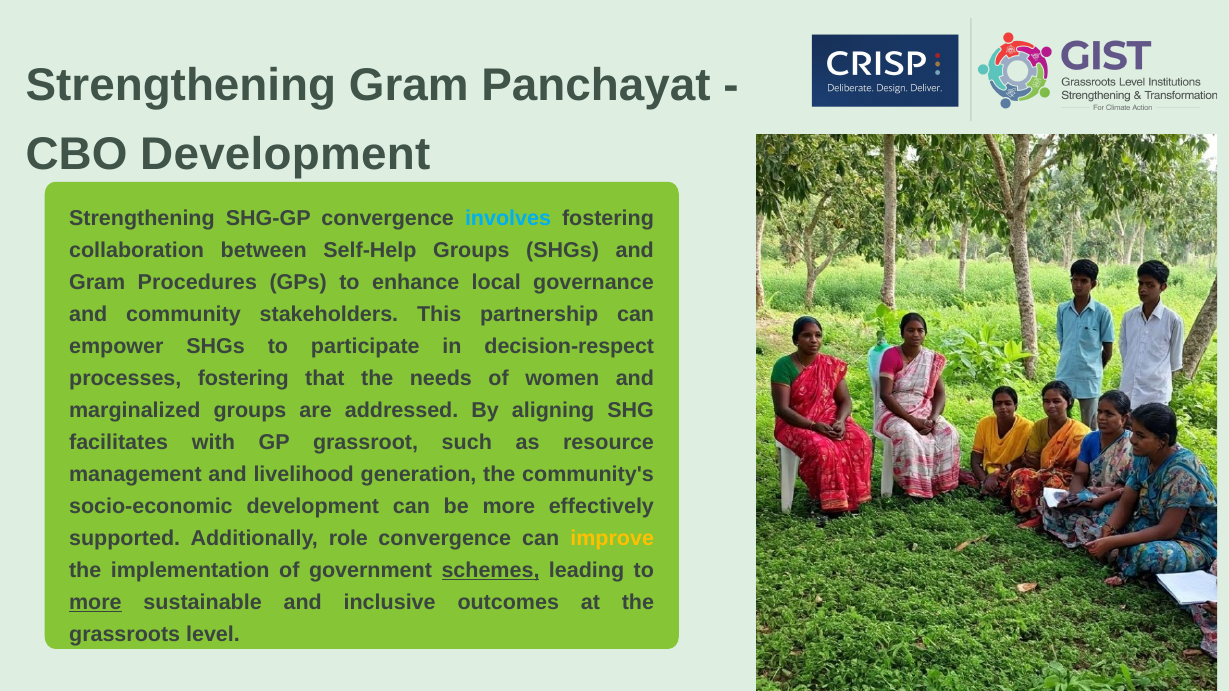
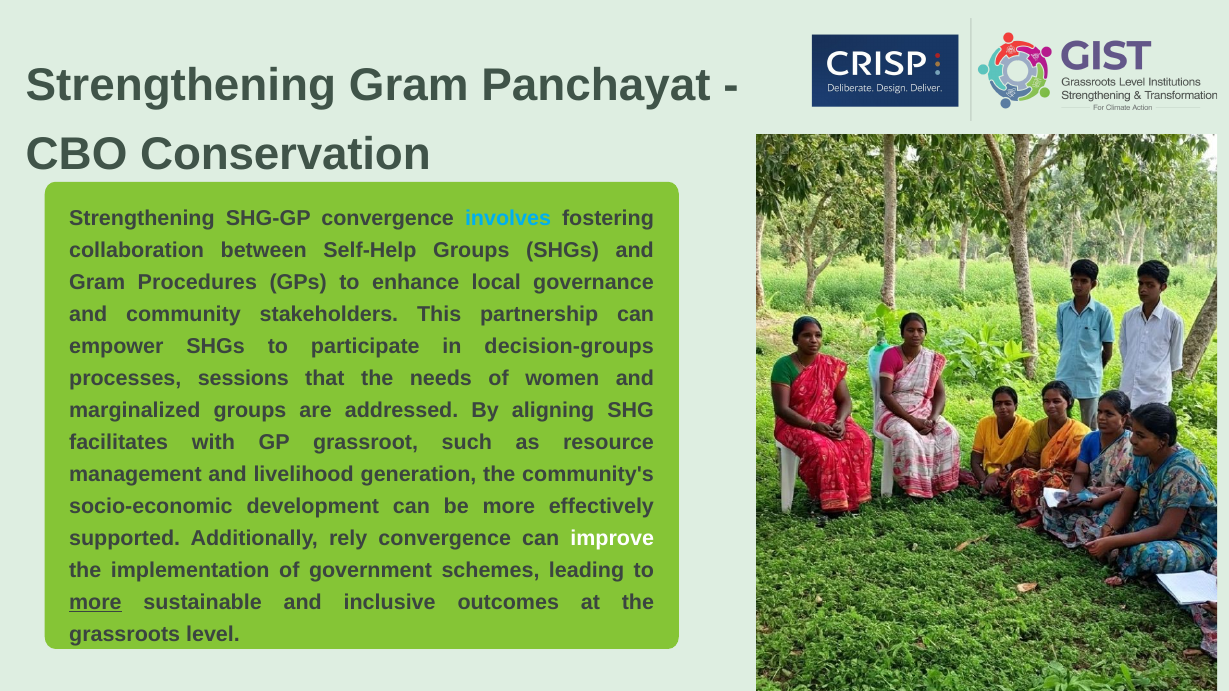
CBO Development: Development -> Conservation
decision-respect: decision-respect -> decision-groups
processes fostering: fostering -> sessions
role: role -> rely
improve colour: yellow -> white
schemes underline: present -> none
